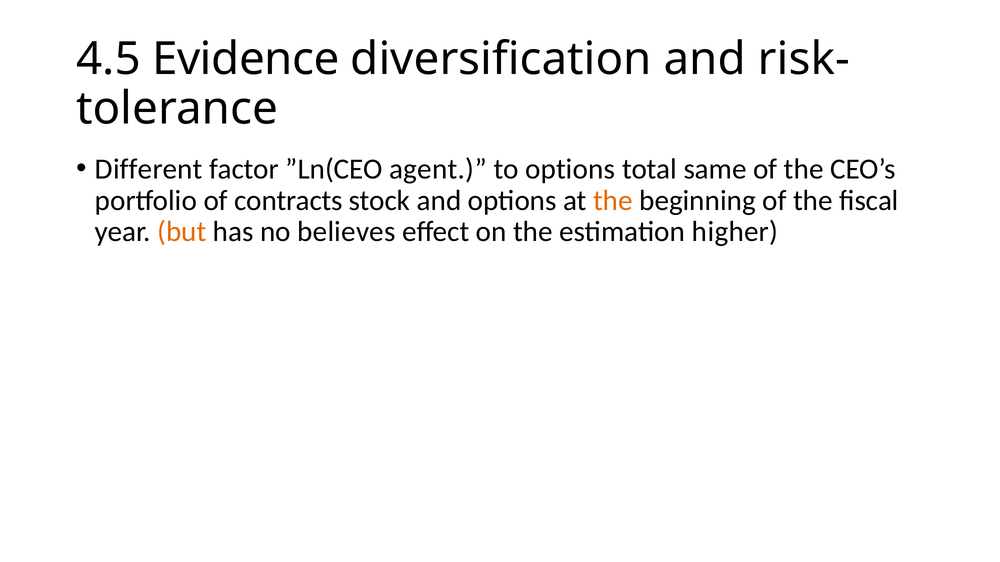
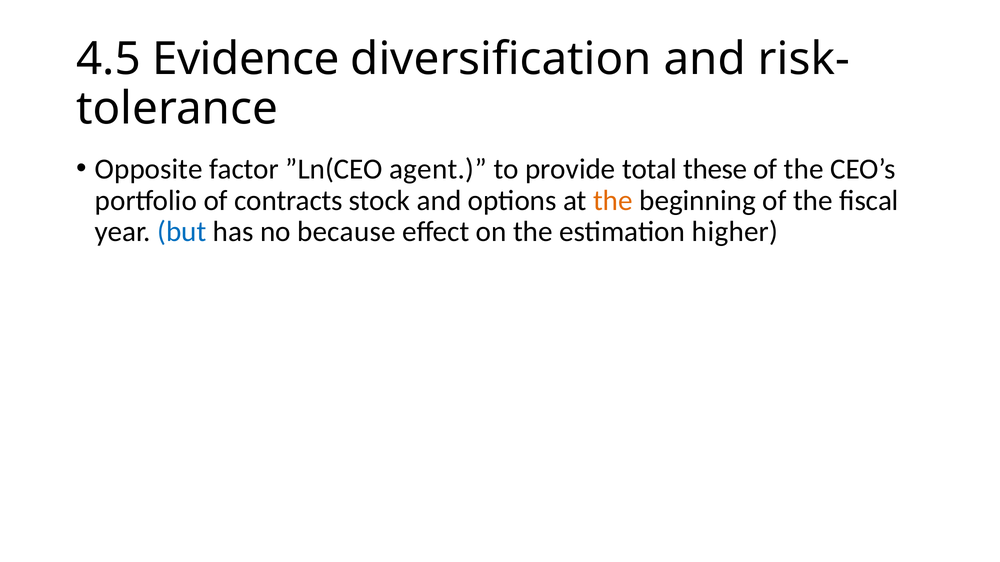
Different: Different -> Opposite
to options: options -> provide
same: same -> these
but colour: orange -> blue
believes: believes -> because
